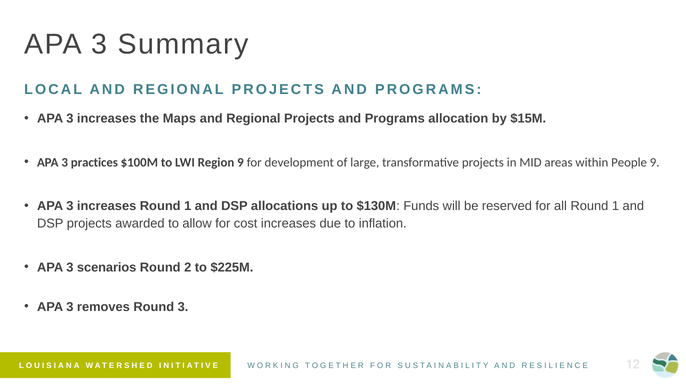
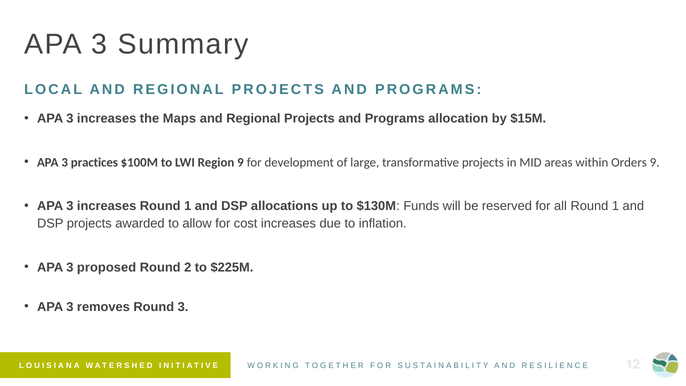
People: People -> Orders
scenarios: scenarios -> proposed
